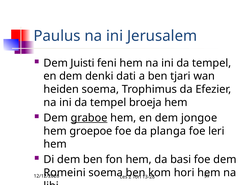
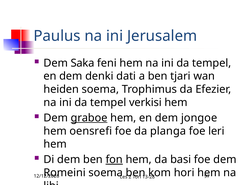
Juisti: Juisti -> Saka
broeja: broeja -> verkisi
groepoe: groepoe -> oensrefi
fon underline: none -> present
